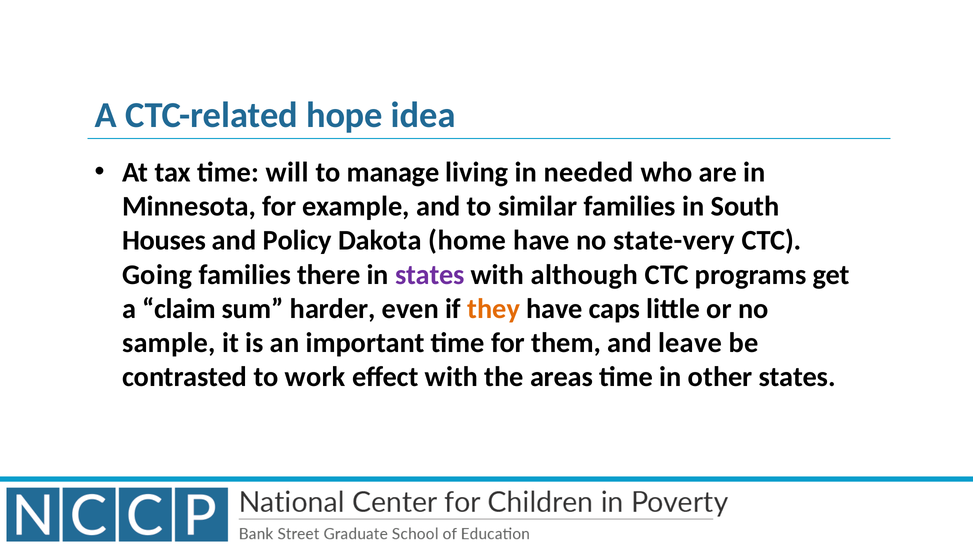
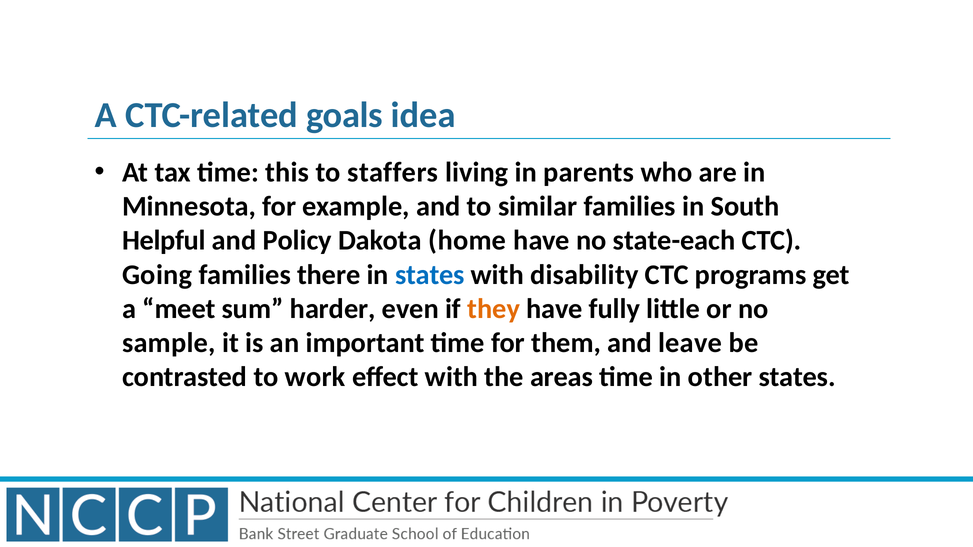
hope: hope -> goals
will: will -> this
manage: manage -> staffers
needed: needed -> parents
Houses: Houses -> Helpful
state-very: state-very -> state-each
states at (430, 275) colour: purple -> blue
although: although -> disability
claim: claim -> meet
caps: caps -> fully
